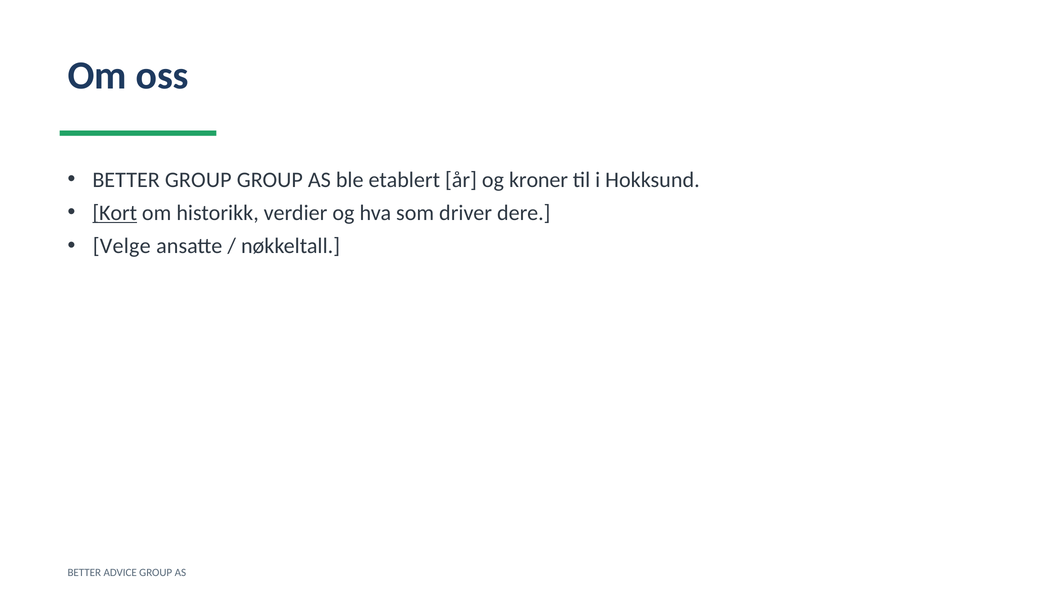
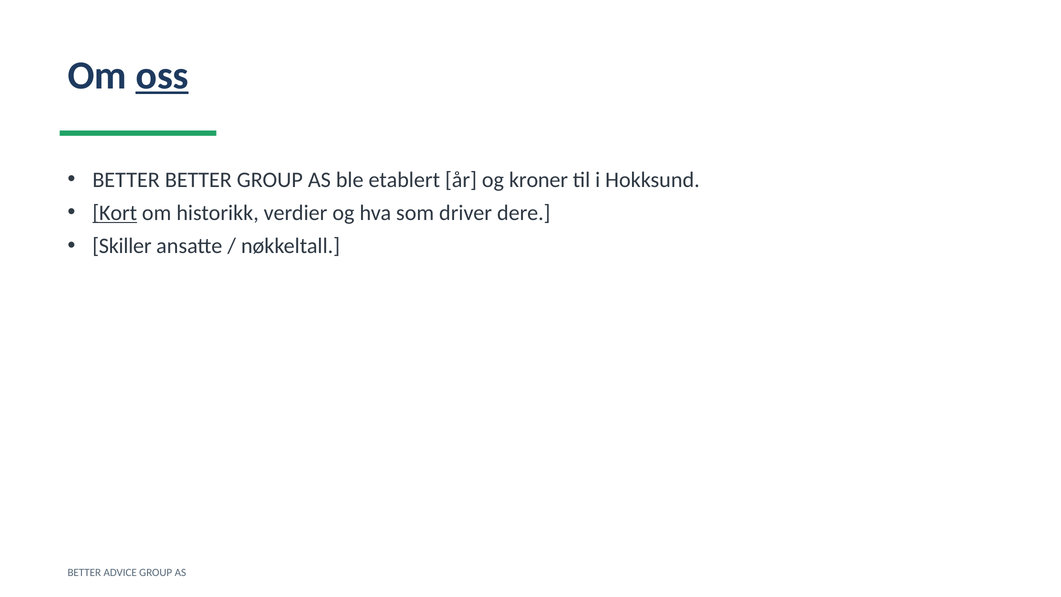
oss underline: none -> present
BETTER GROUP: GROUP -> BETTER
Velge: Velge -> Skiller
